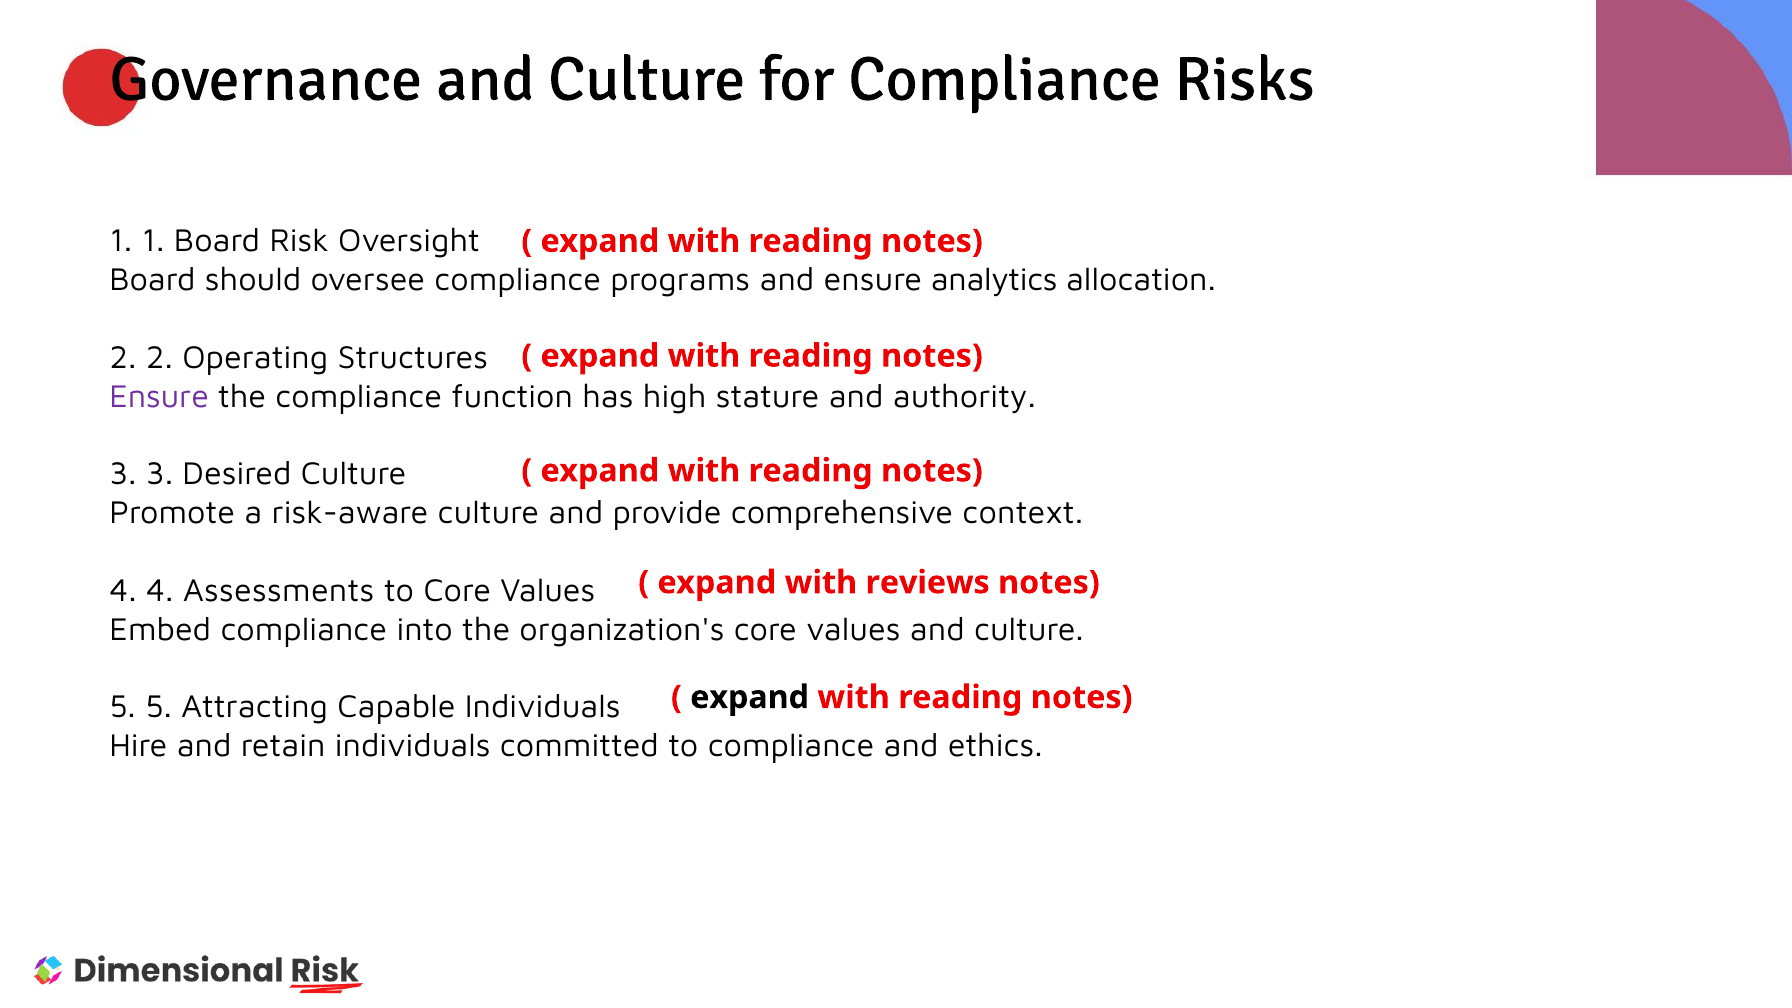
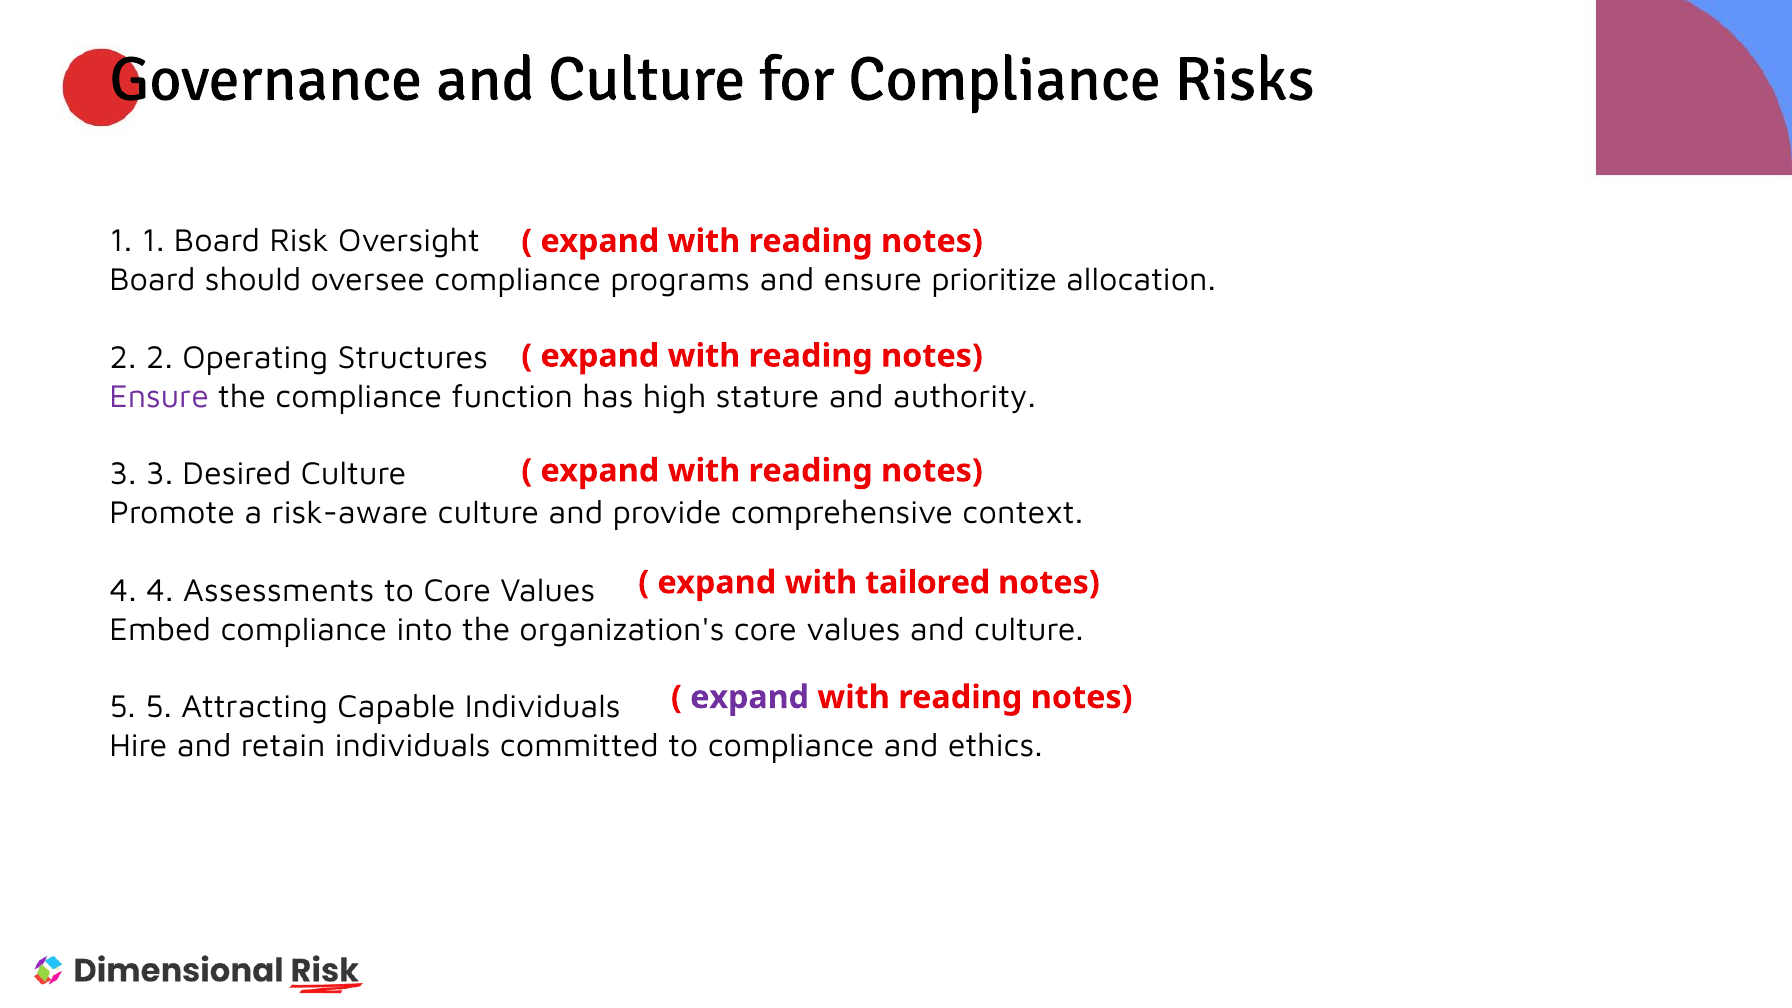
analytics: analytics -> prioritize
reviews: reviews -> tailored
expand at (750, 697) colour: black -> purple
